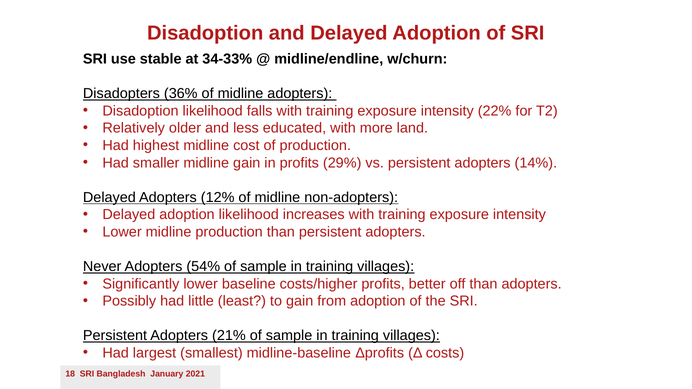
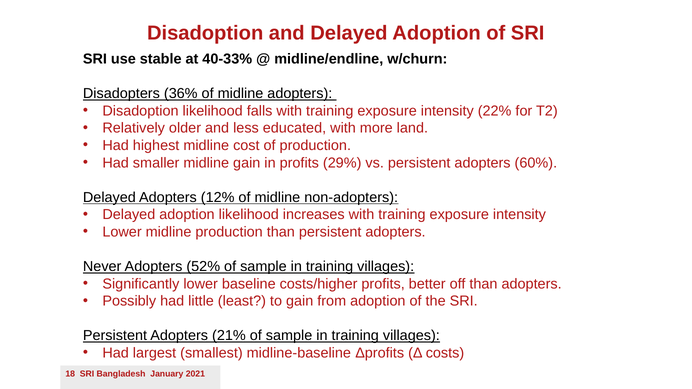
34-33%: 34-33% -> 40-33%
14%: 14% -> 60%
54%: 54% -> 52%
